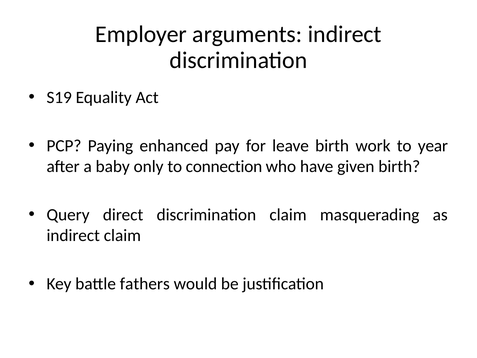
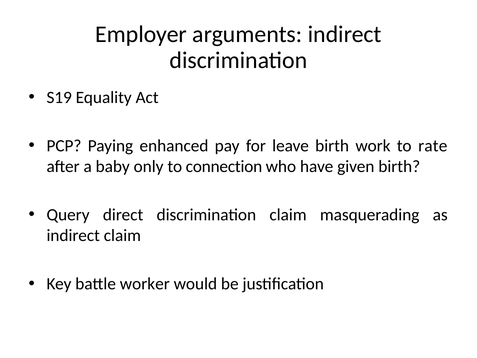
year: year -> rate
fathers: fathers -> worker
